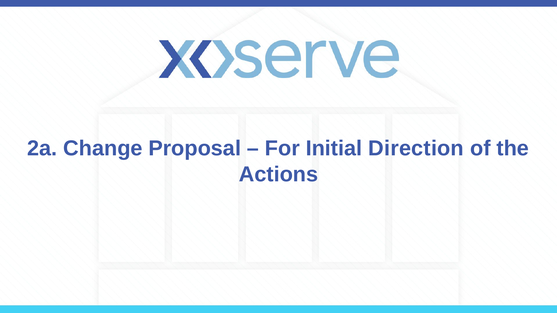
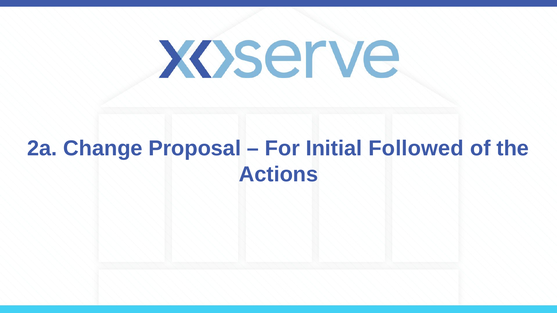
Direction: Direction -> Followed
